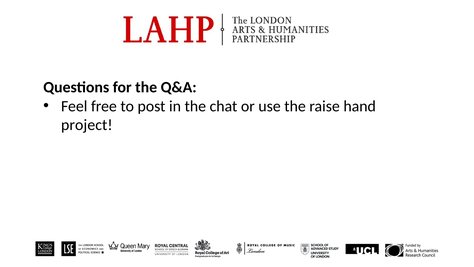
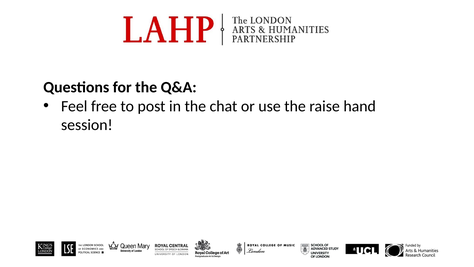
project: project -> session
